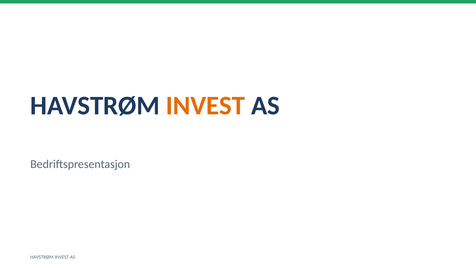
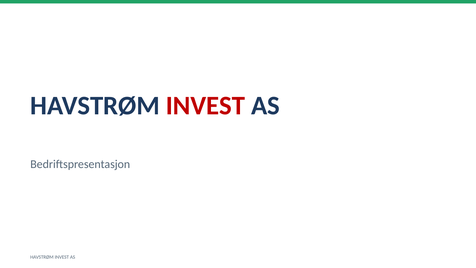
INVEST at (206, 106) colour: orange -> red
